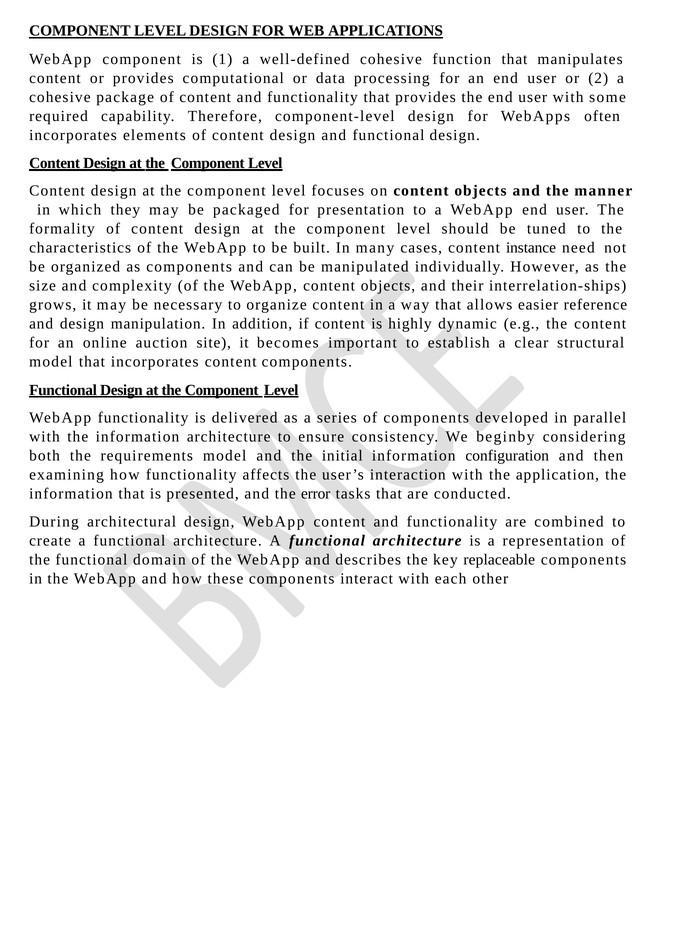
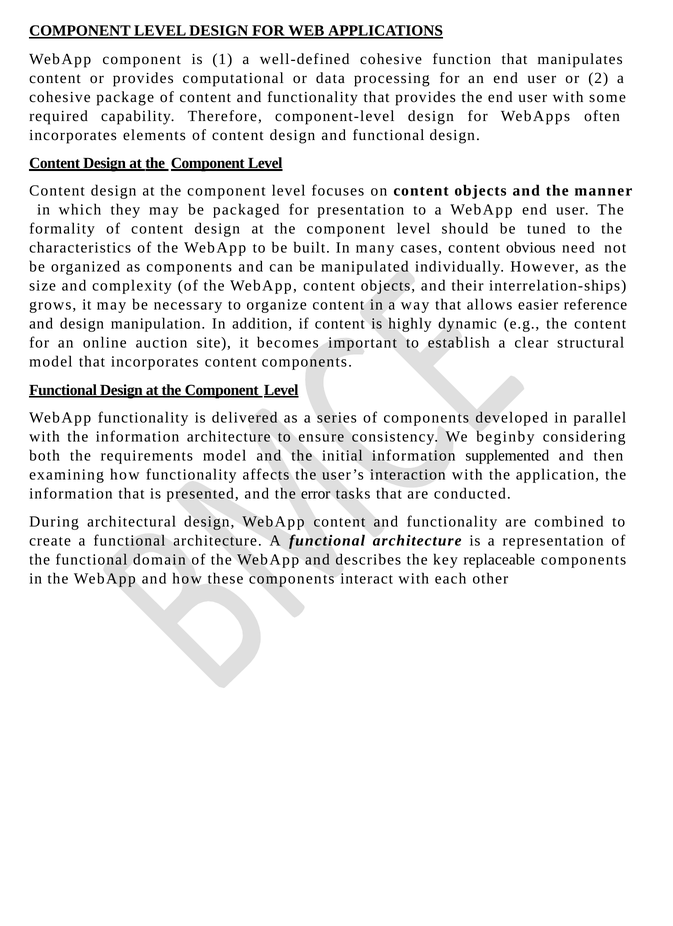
instance: instance -> obvious
configuration: configuration -> supplemented
